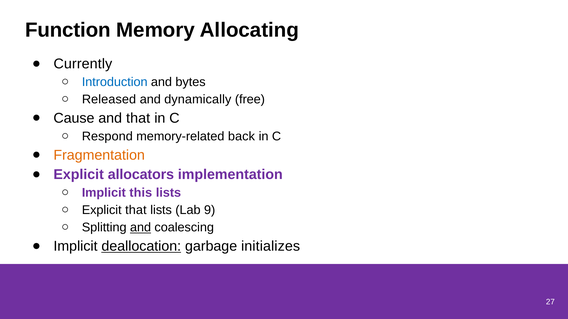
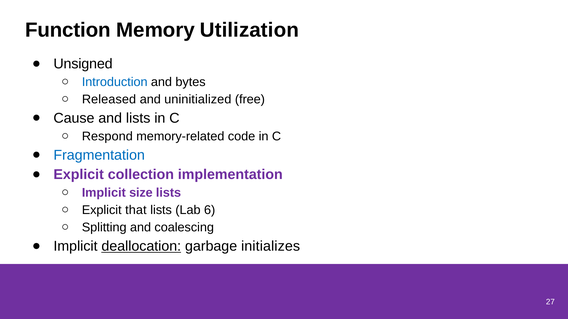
Allocating: Allocating -> Utilization
Currently: Currently -> Unsigned
dynamically: dynamically -> uninitialized
and that: that -> lists
back: back -> code
Fragmentation colour: orange -> blue
allocators: allocators -> collection
this: this -> size
9: 9 -> 6
and at (141, 228) underline: present -> none
